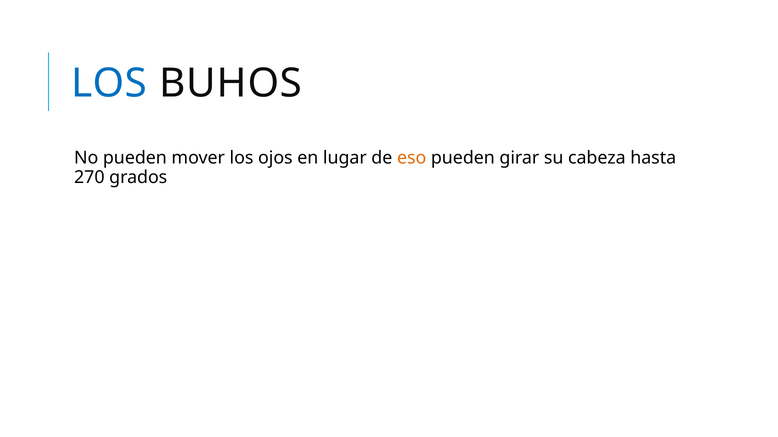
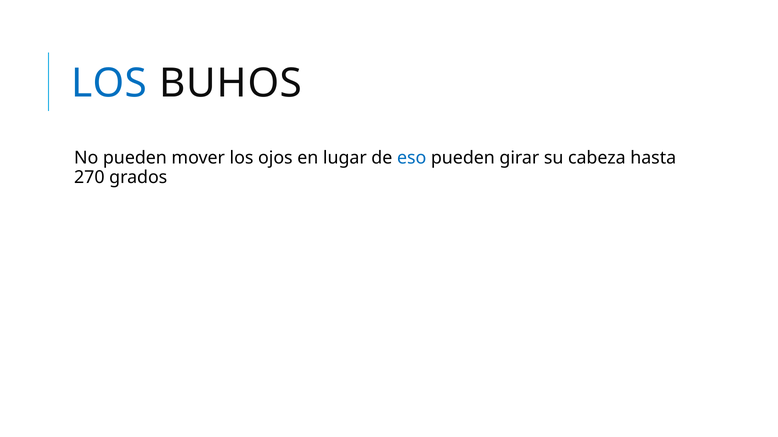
eso colour: orange -> blue
